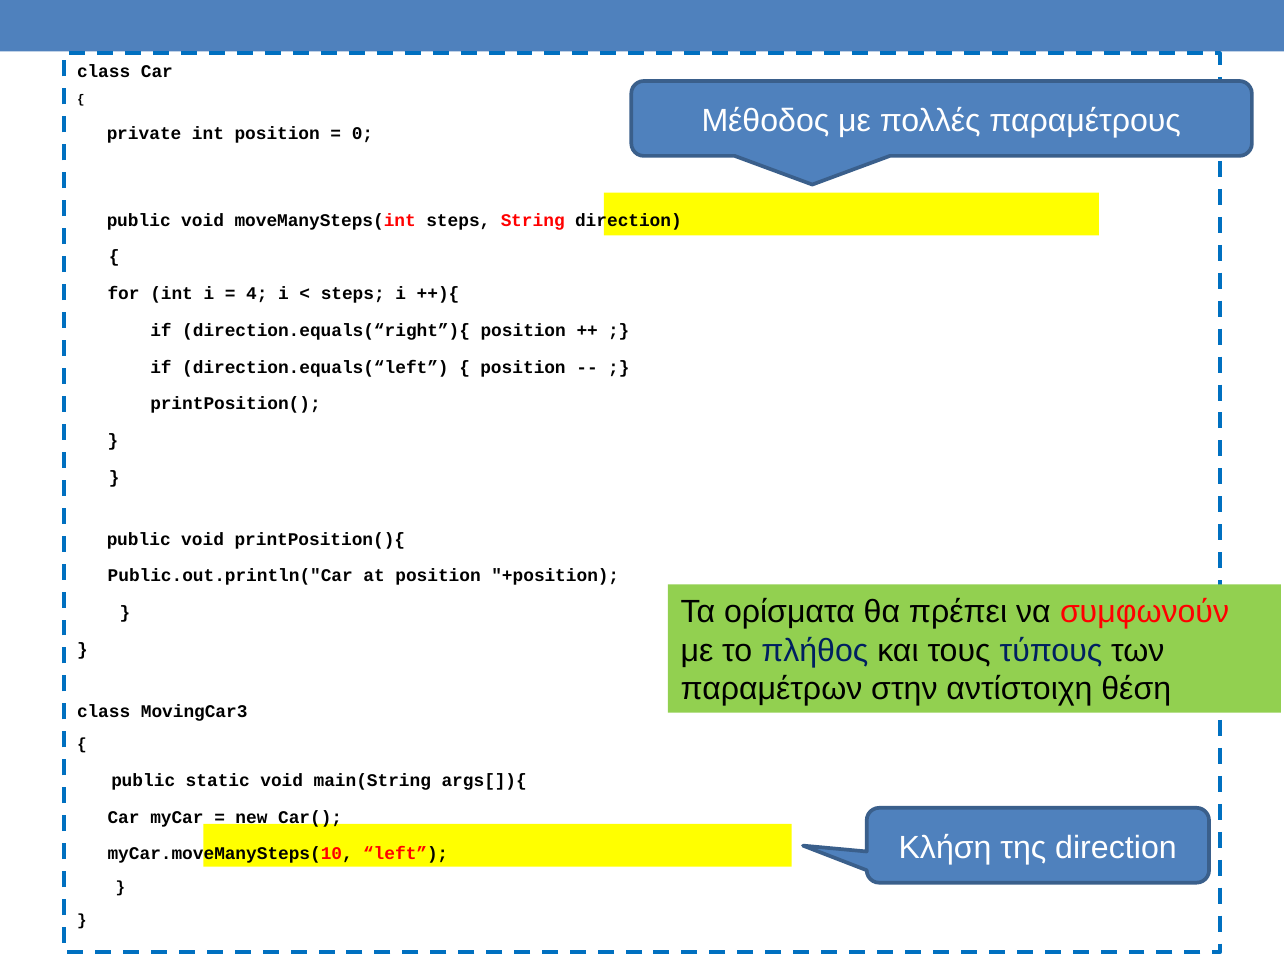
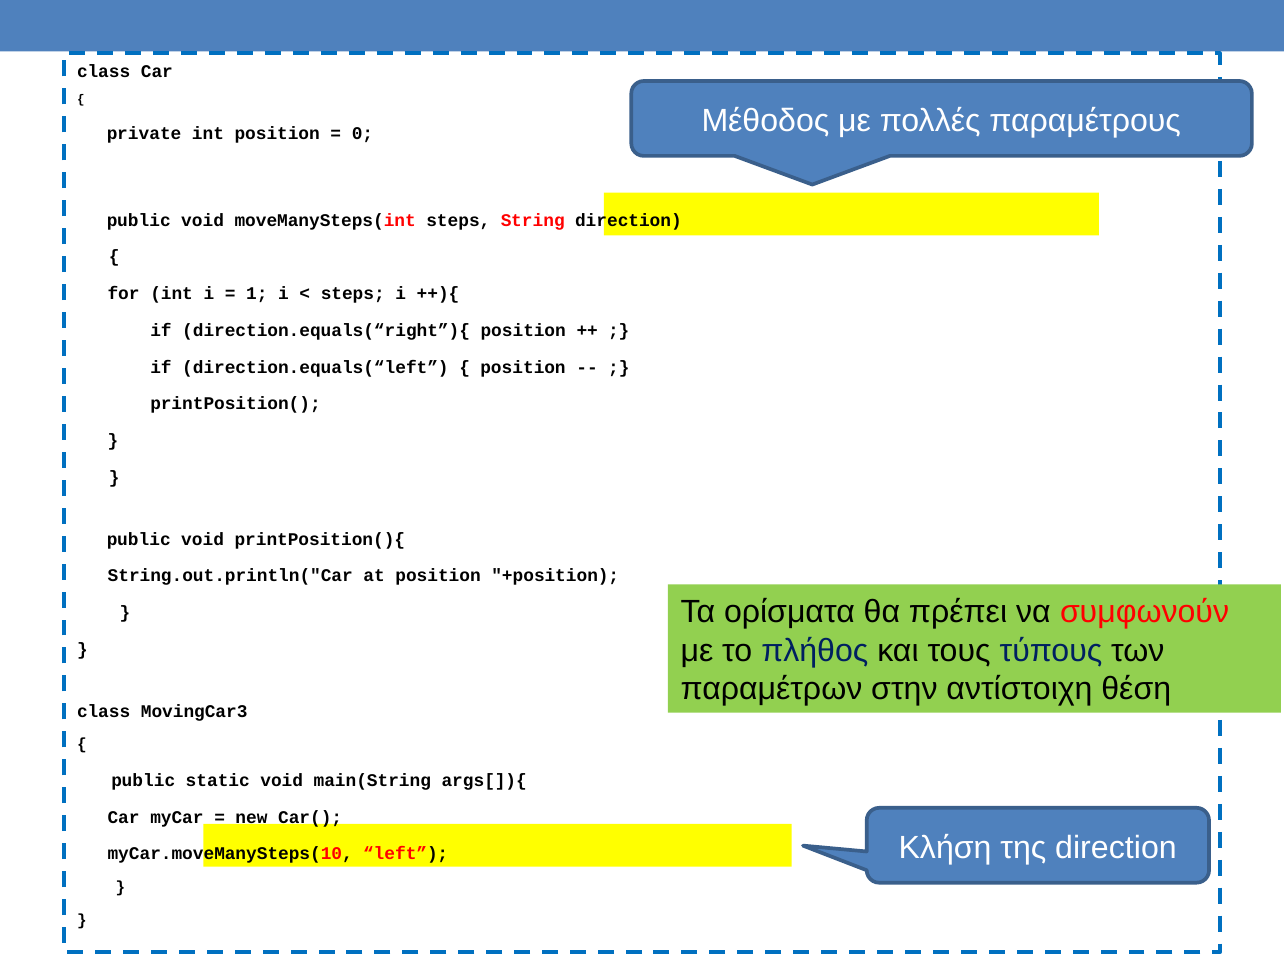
4: 4 -> 1
Public.out.println("Car: Public.out.println("Car -> String.out.println("Car
